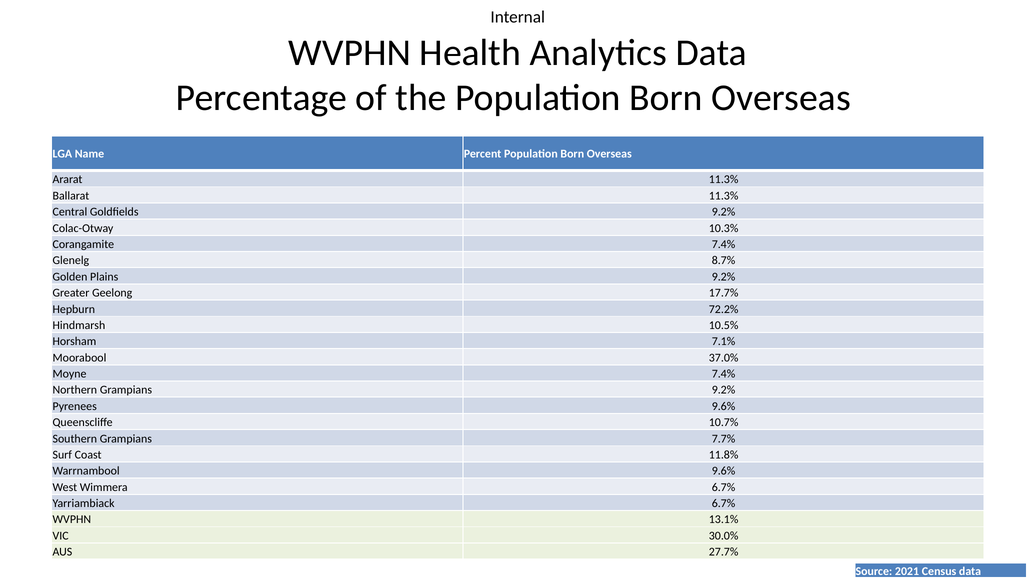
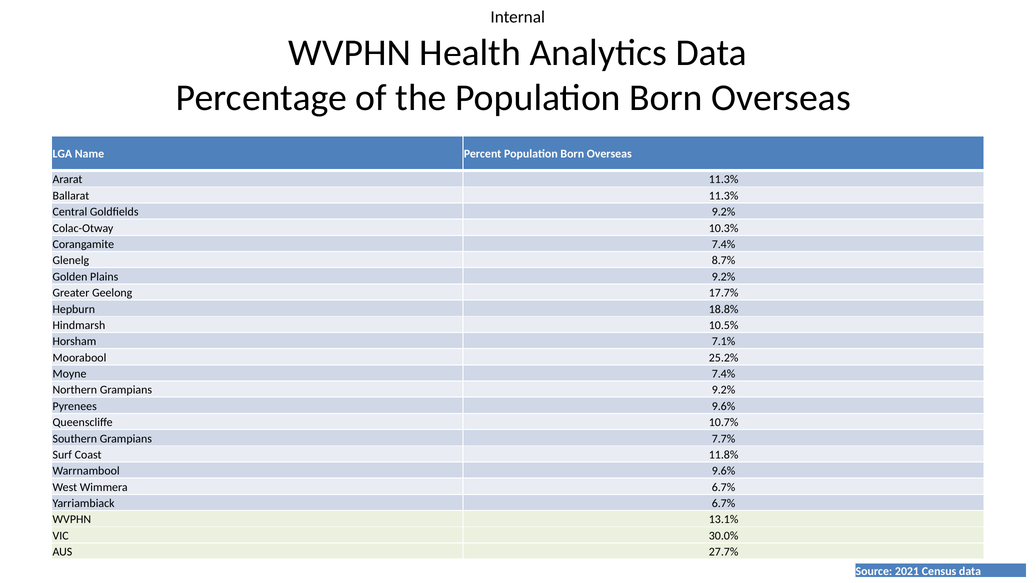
72.2%: 72.2% -> 18.8%
37.0%: 37.0% -> 25.2%
